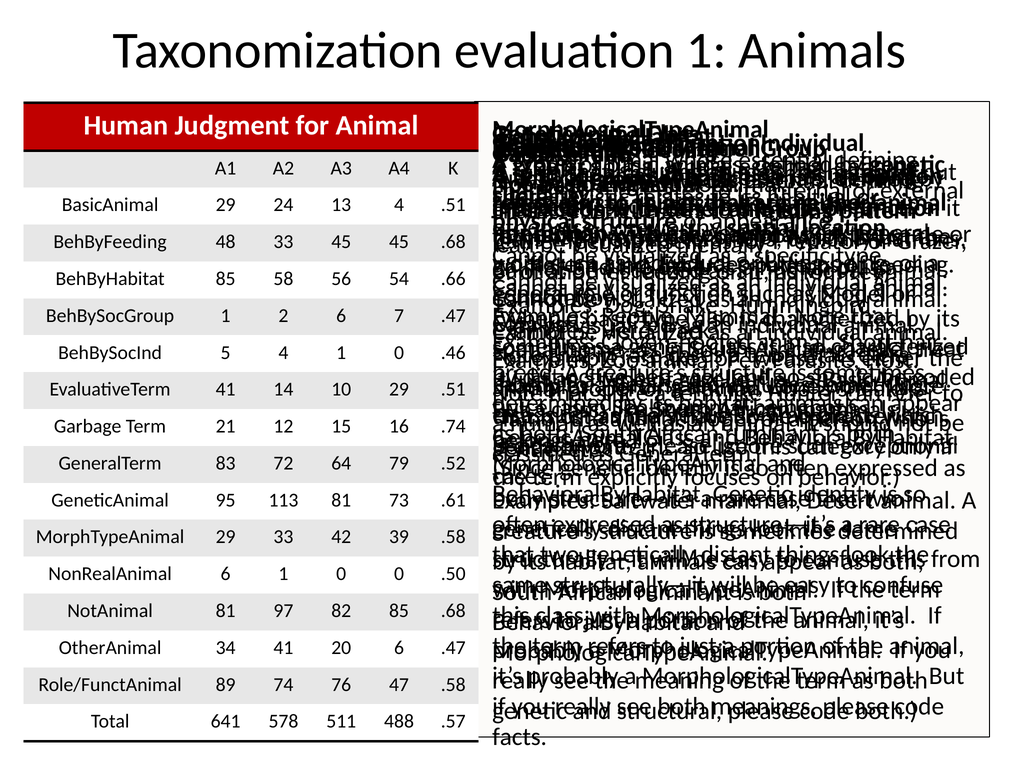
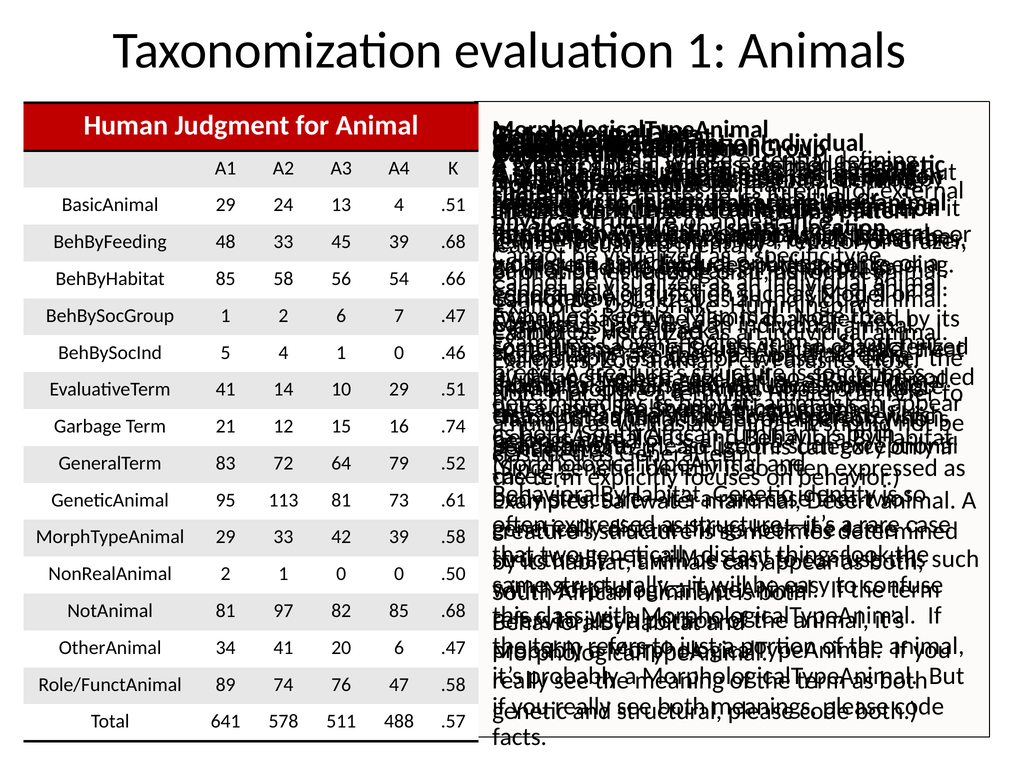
45 45: 45 -> 39
from at (956, 559): from -> such
NonRealAnimal 6: 6 -> 2
